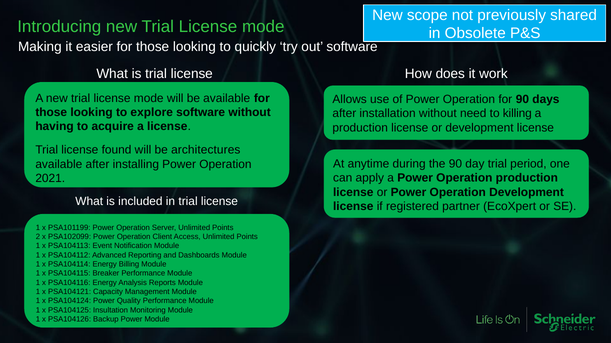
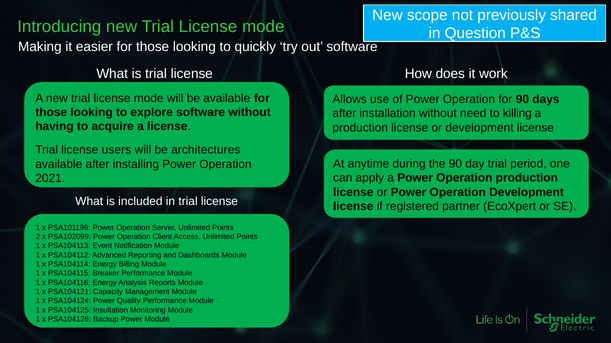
Obsolete: Obsolete -> Question
found: found -> users
